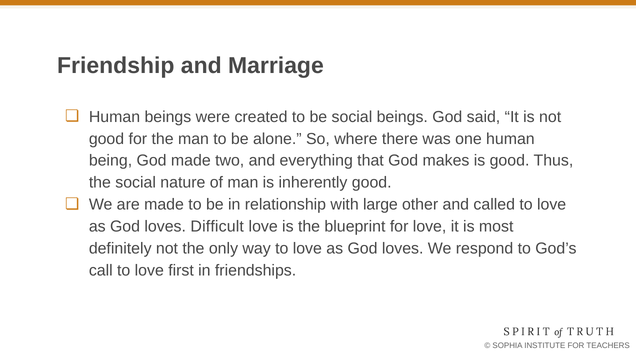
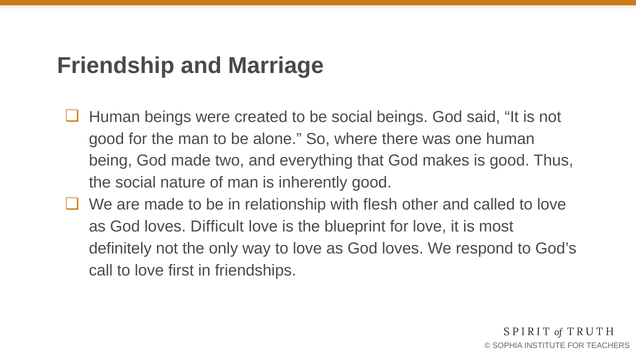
large: large -> flesh
